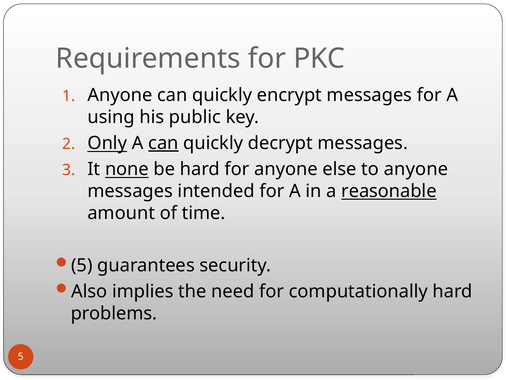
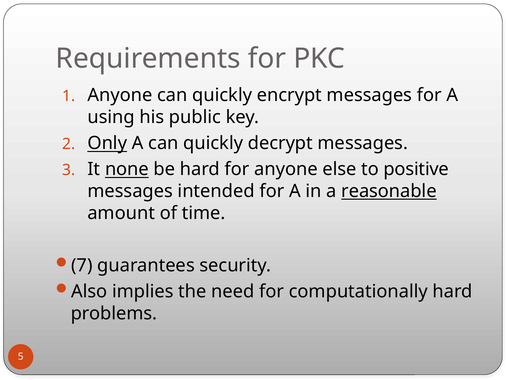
can at (163, 143) underline: present -> none
to anyone: anyone -> positive
5 at (82, 265): 5 -> 7
